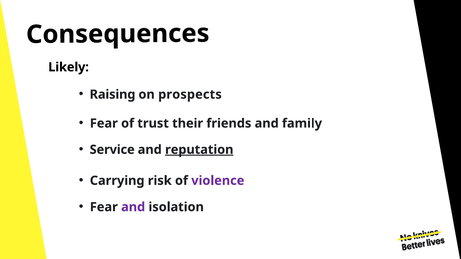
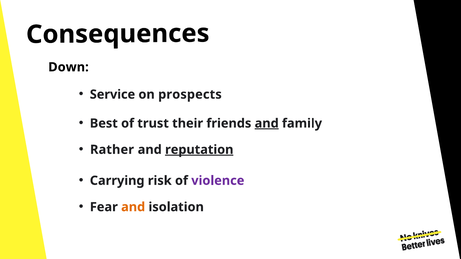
Likely: Likely -> Down
Raising: Raising -> Service
Fear at (104, 123): Fear -> Best
and at (267, 123) underline: none -> present
Service: Service -> Rather
and at (133, 207) colour: purple -> orange
